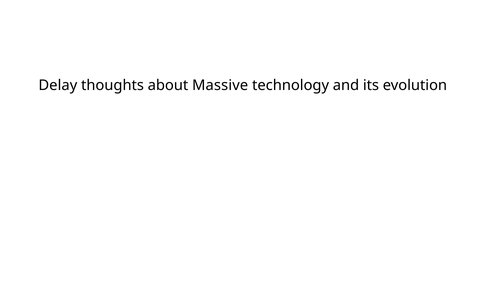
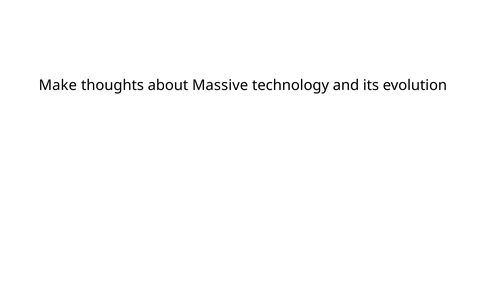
Delay: Delay -> Make
